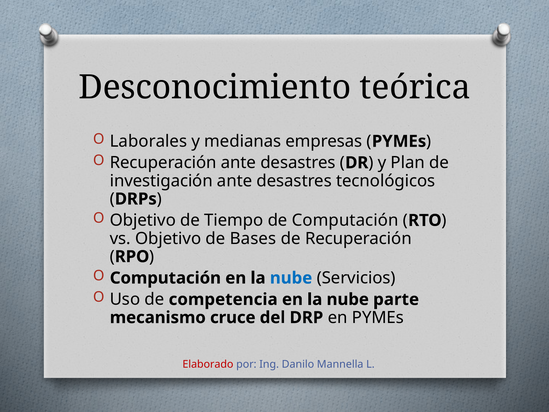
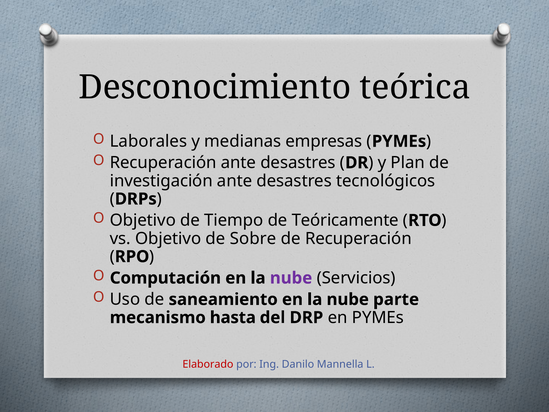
de Computación: Computación -> Teóricamente
Bases: Bases -> Sobre
nube at (291, 278) colour: blue -> purple
competencia: competencia -> saneamiento
cruce: cruce -> hasta
